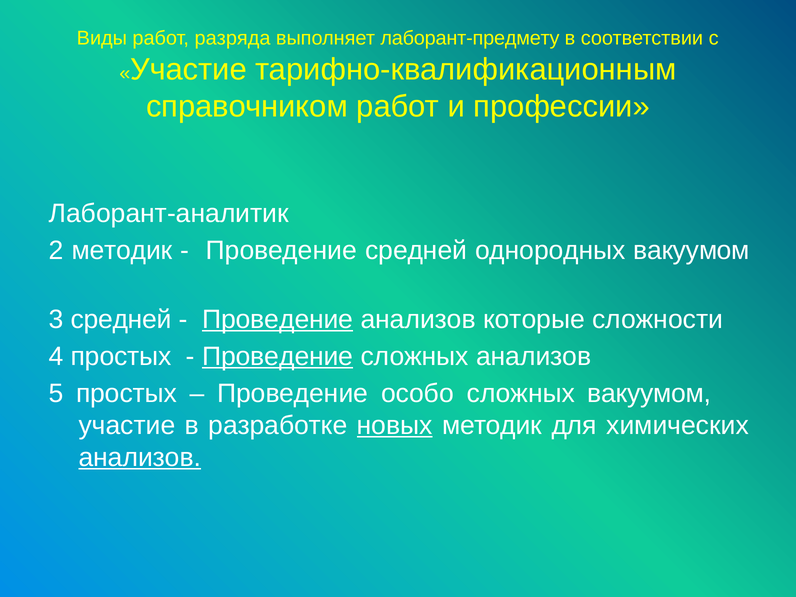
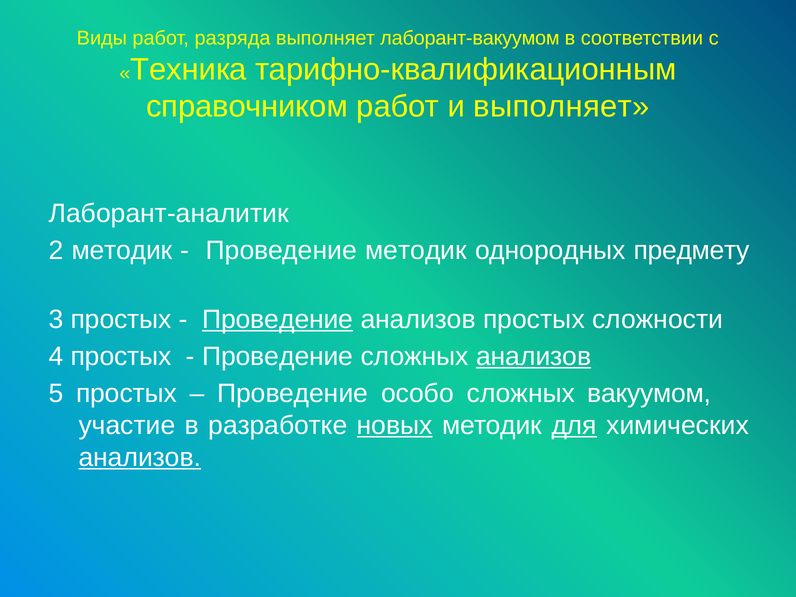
лаборант-предмету: лаборант-предмету -> лаборант-вакуумом
Участие at (189, 69): Участие -> Техника
и профессии: профессии -> выполняет
Проведение средней: средней -> методик
однородных вакуумом: вакуумом -> предмету
3 средней: средней -> простых
анализов которые: которые -> простых
Проведение at (278, 357) underline: present -> none
анализов at (534, 357) underline: none -> present
для underline: none -> present
